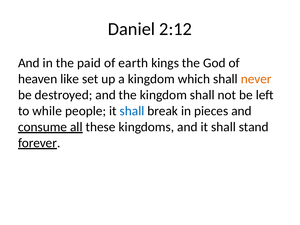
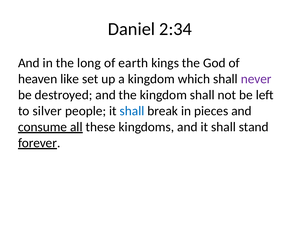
2:12: 2:12 -> 2:34
paid: paid -> long
never colour: orange -> purple
while: while -> silver
